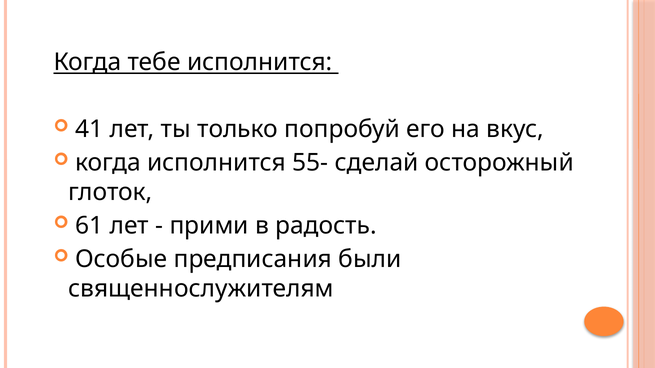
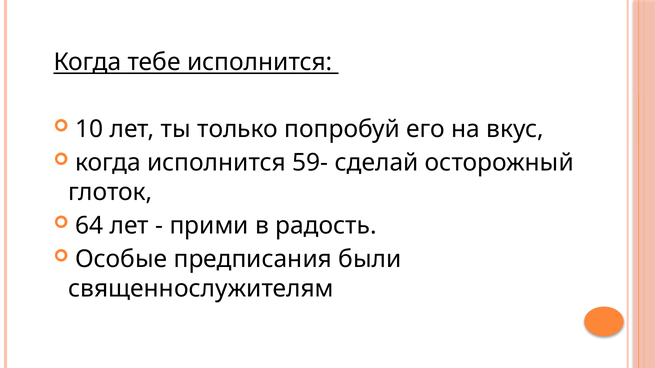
41: 41 -> 10
55-: 55- -> 59-
61: 61 -> 64
